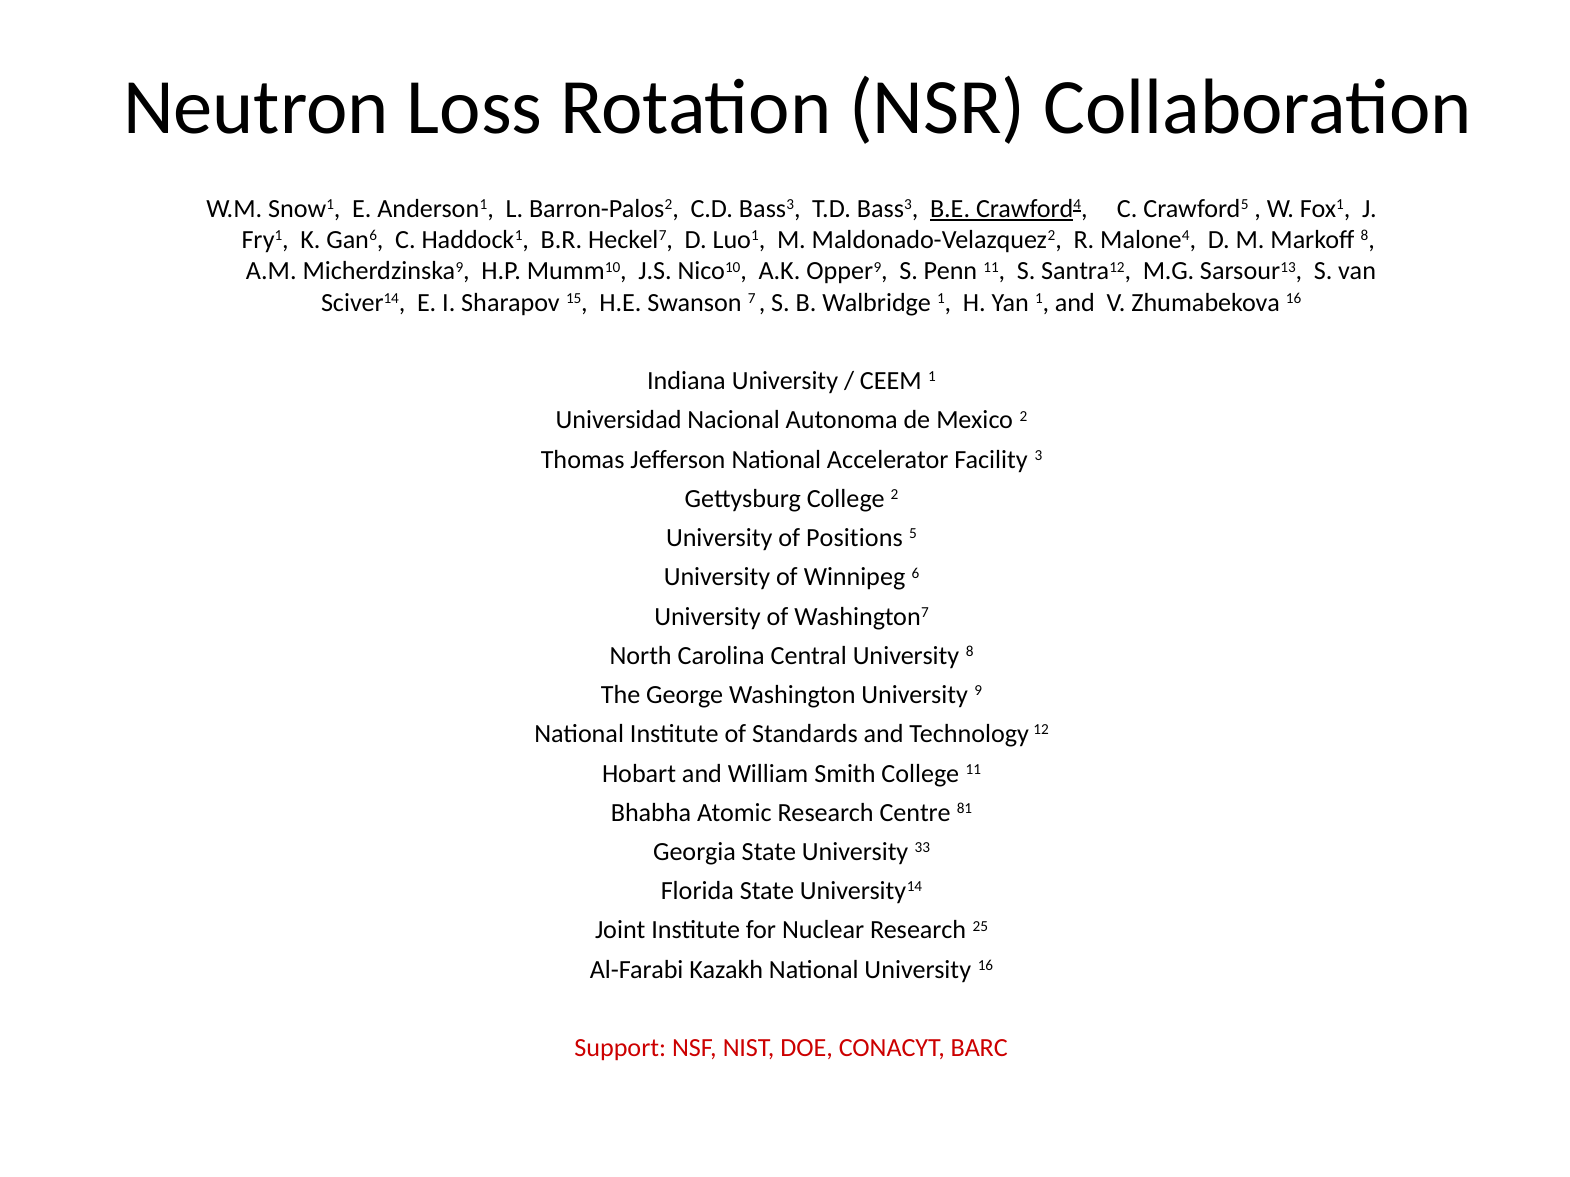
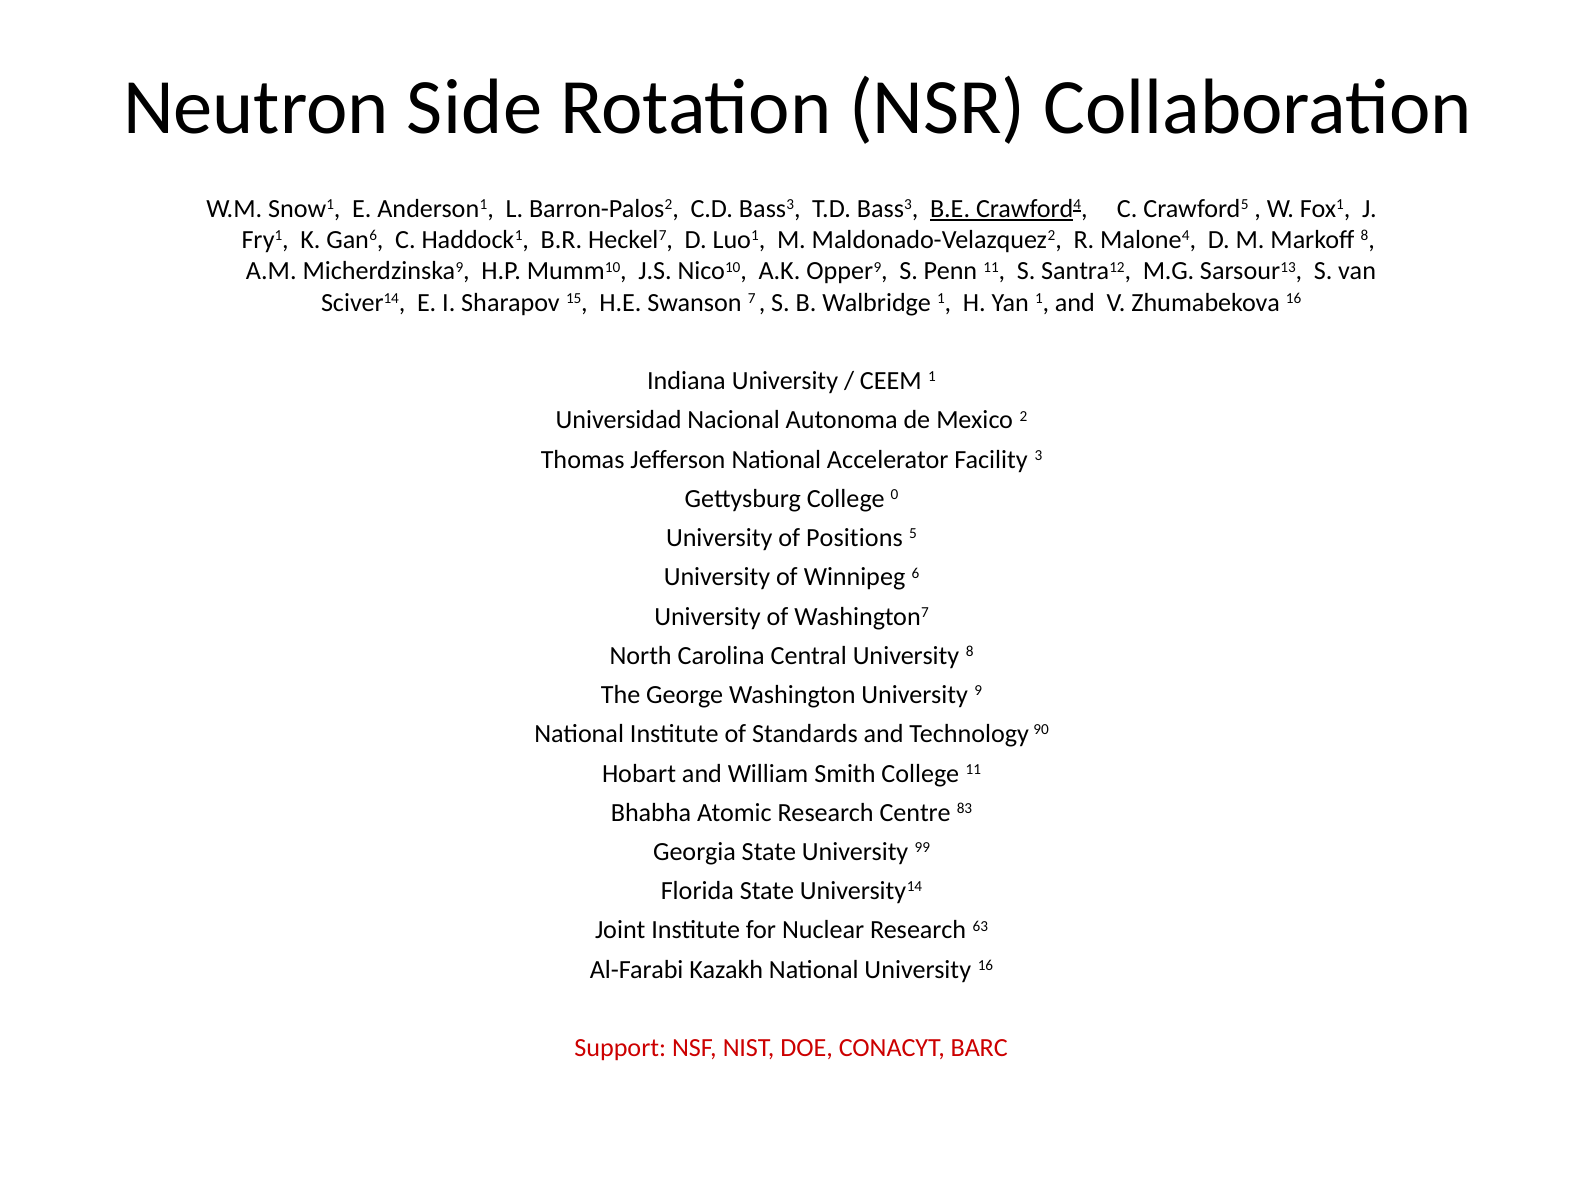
Loss: Loss -> Side
College 2: 2 -> 0
12: 12 -> 90
81: 81 -> 83
33: 33 -> 99
25: 25 -> 63
